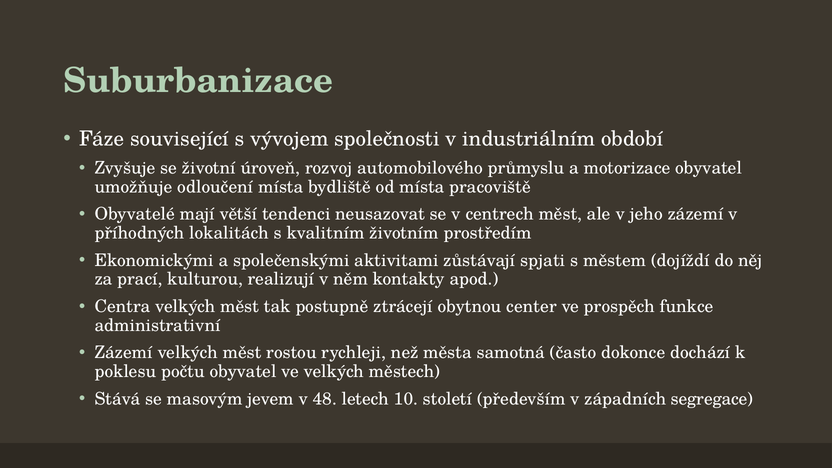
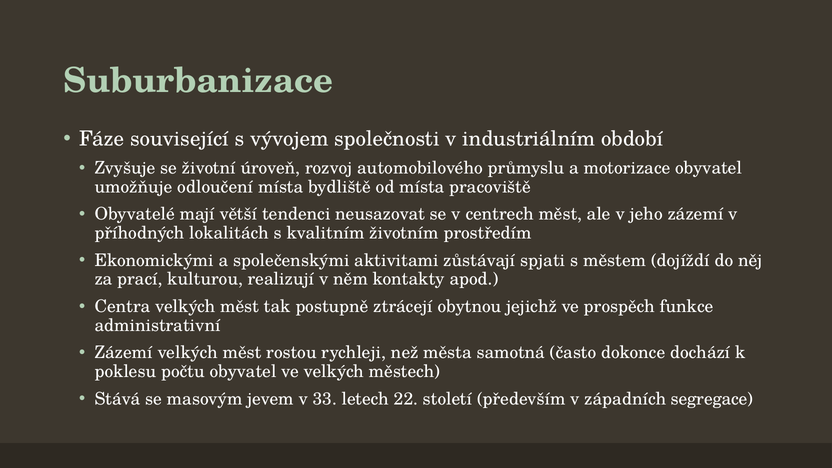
center: center -> jejichž
48: 48 -> 33
10: 10 -> 22
